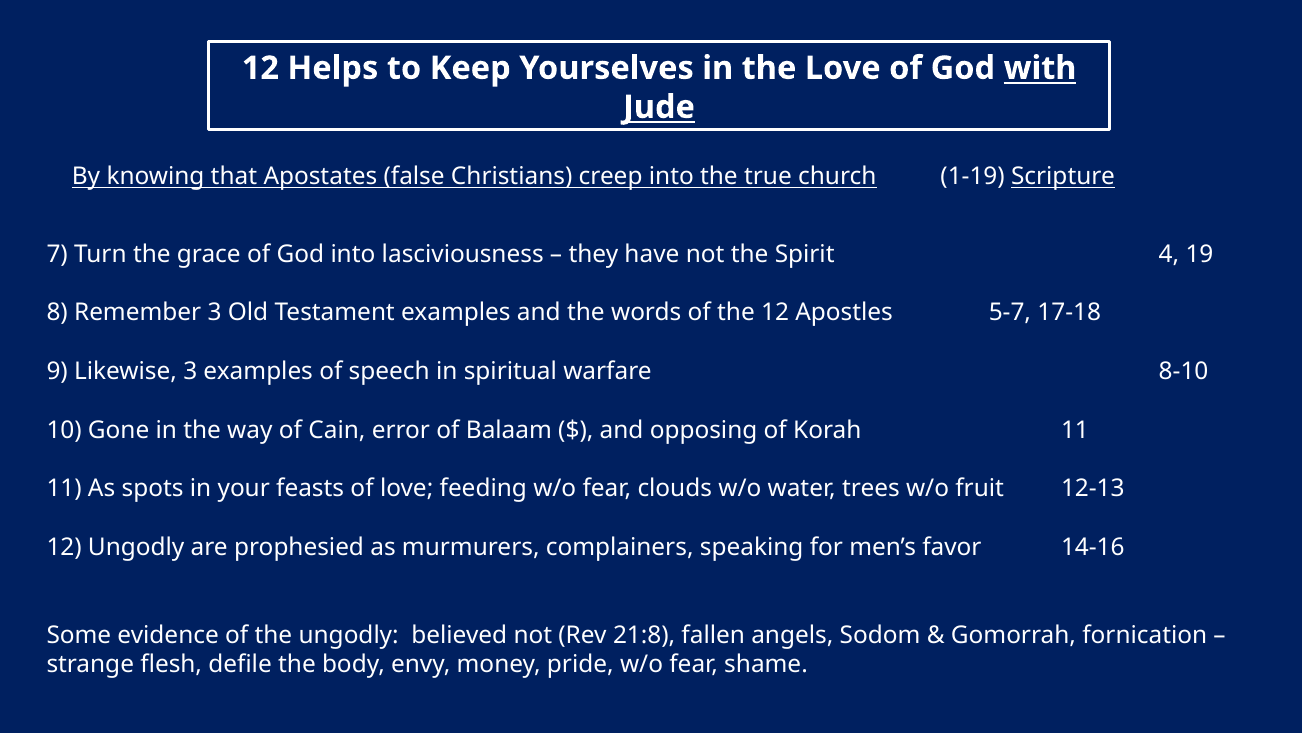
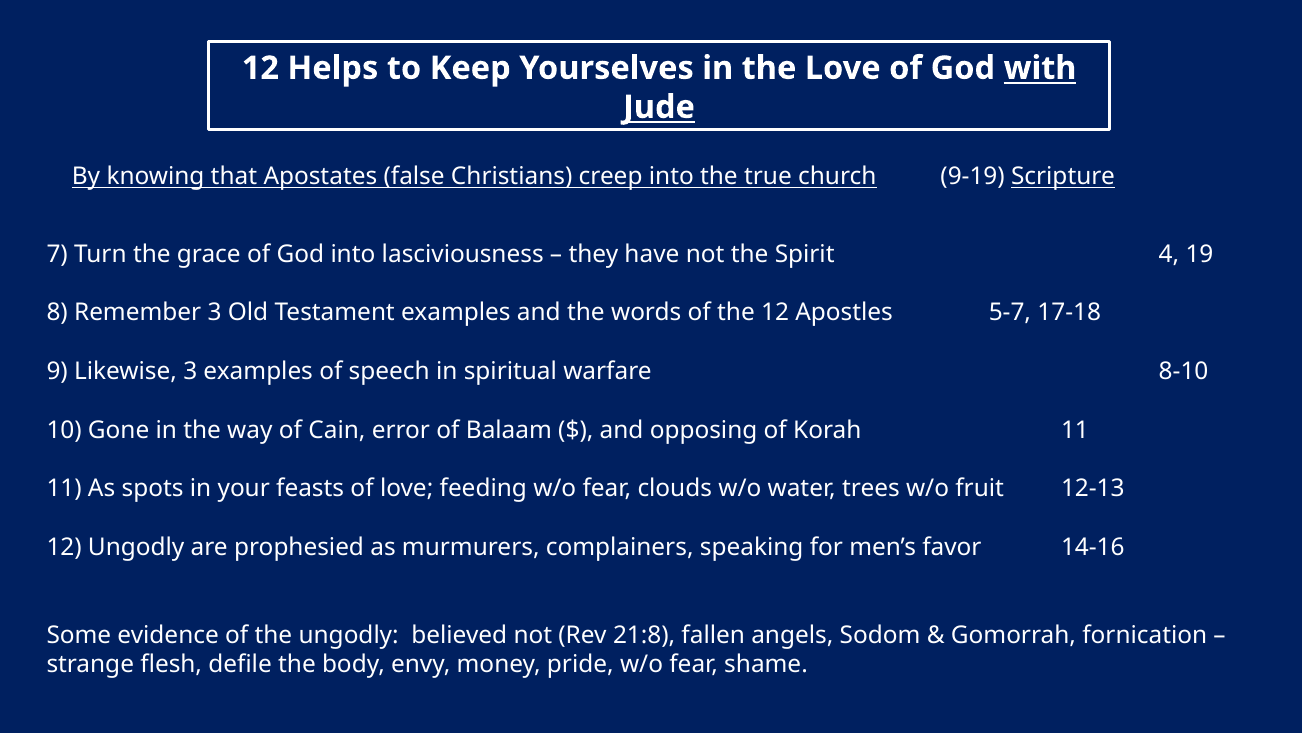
1-19: 1-19 -> 9-19
